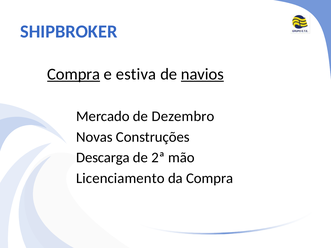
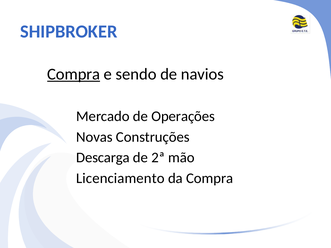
estiva: estiva -> sendo
navios underline: present -> none
Dezembro: Dezembro -> Operações
